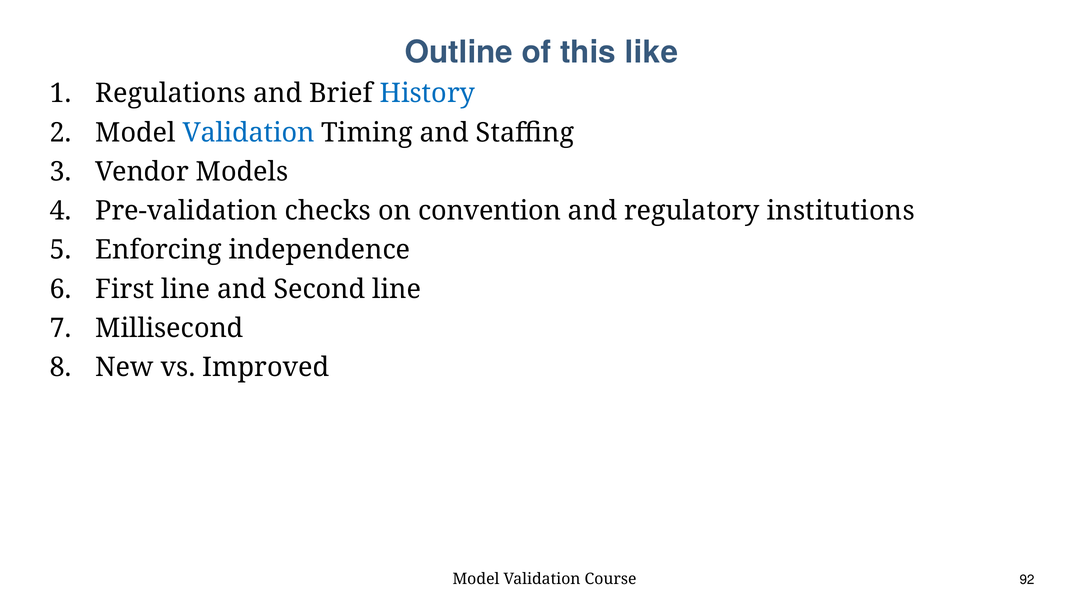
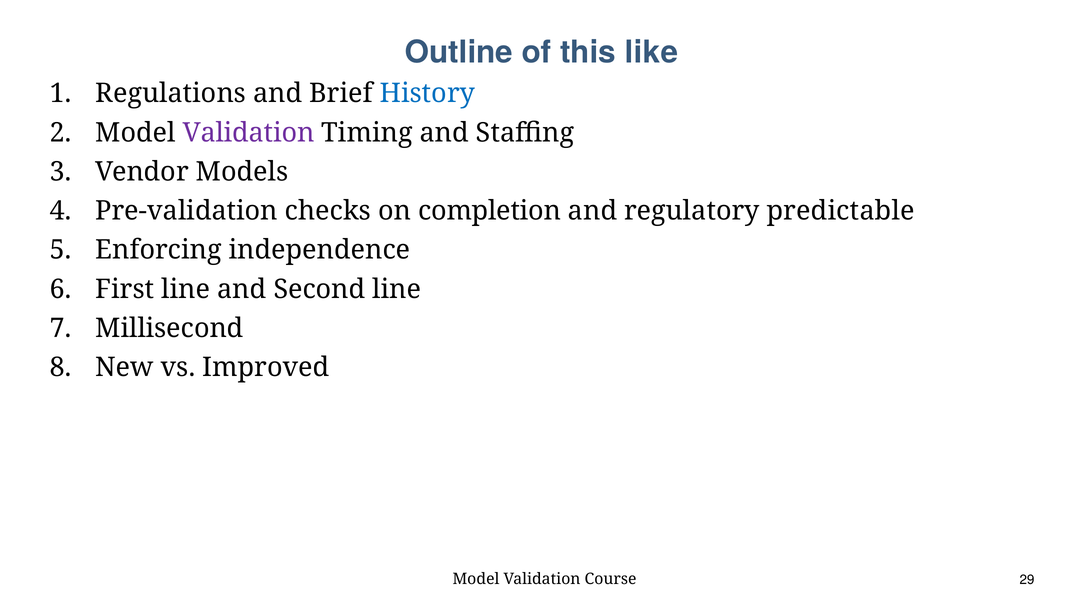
Validation at (249, 133) colour: blue -> purple
convention: convention -> completion
institutions: institutions -> predictable
92: 92 -> 29
